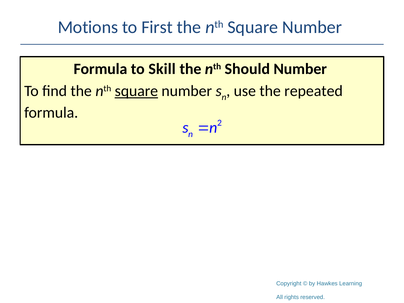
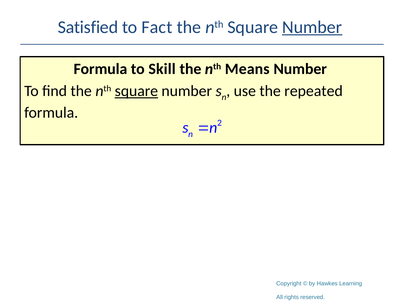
Motions: Motions -> Satisfied
First: First -> Fact
Number at (312, 27) underline: none -> present
Should: Should -> Means
